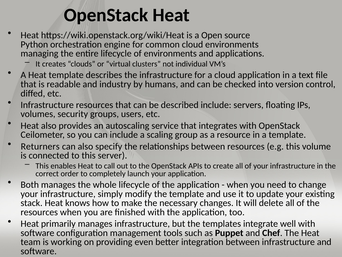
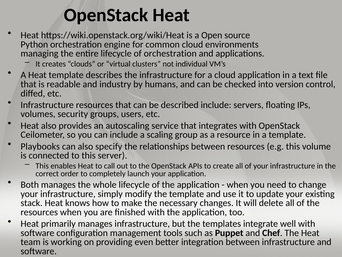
of environments: environments -> orchestration
Returners: Returners -> Playbooks
